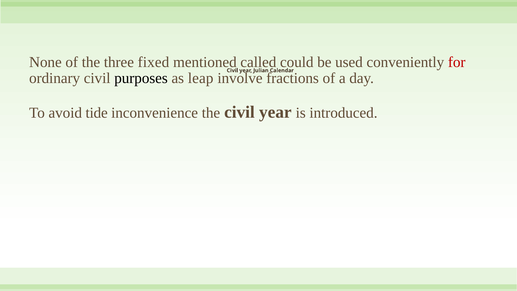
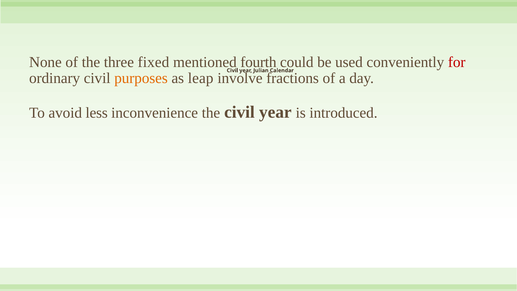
called: called -> fourth
purposes colour: black -> orange
tide: tide -> less
